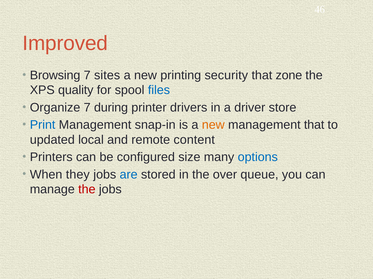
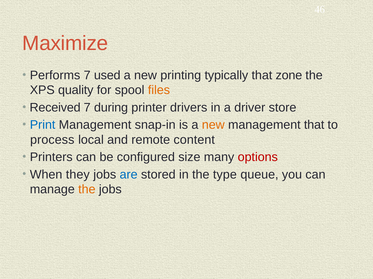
Improved: Improved -> Maximize
Browsing: Browsing -> Performs
sites: sites -> used
security: security -> typically
files colour: blue -> orange
Organize: Organize -> Received
updated: updated -> process
options colour: blue -> red
over: over -> type
the at (87, 190) colour: red -> orange
